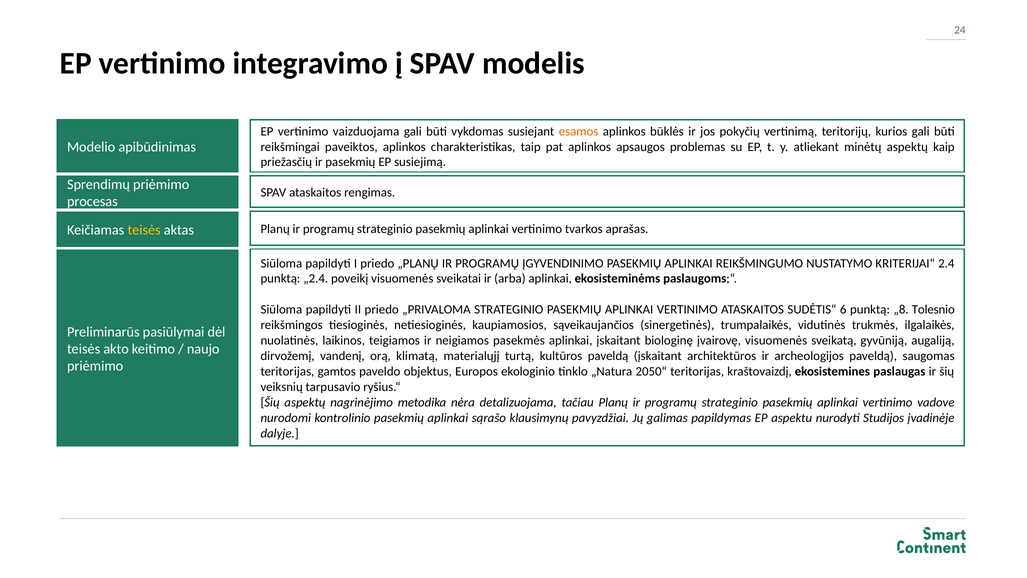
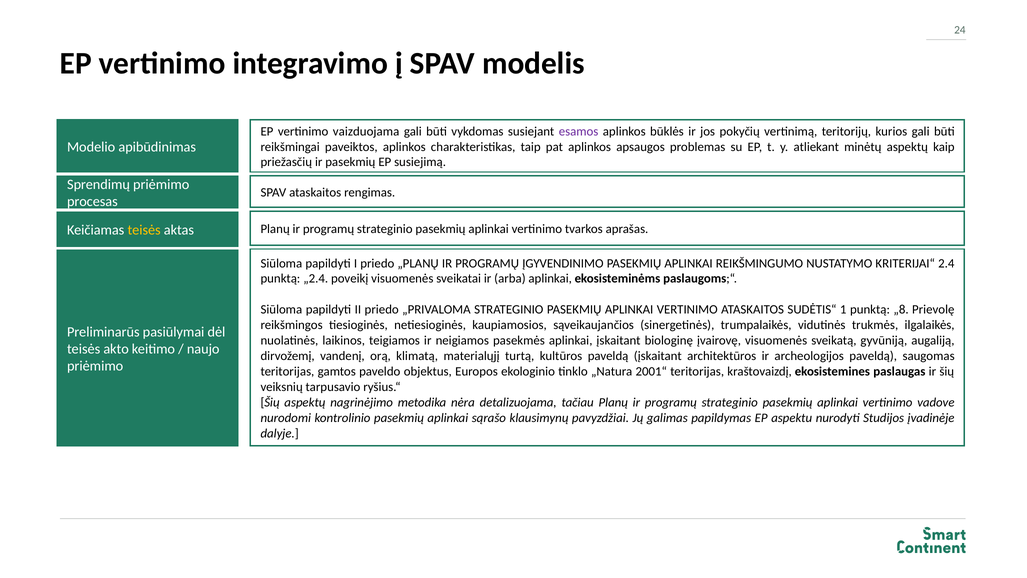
esamos colour: orange -> purple
6: 6 -> 1
Tolesnio: Tolesnio -> Prievolę
2050“: 2050“ -> 2001“
